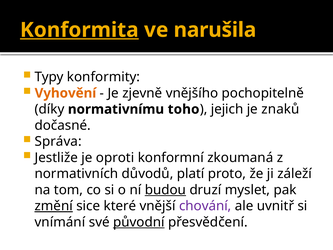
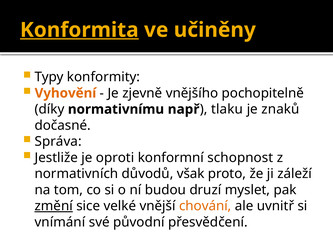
narušila: narušila -> učiněny
toho: toho -> např
jejich: jejich -> tlaku
zkoumaná: zkoumaná -> schopnost
platí: platí -> však
budou underline: present -> none
které: které -> velké
chování colour: purple -> orange
původní underline: present -> none
